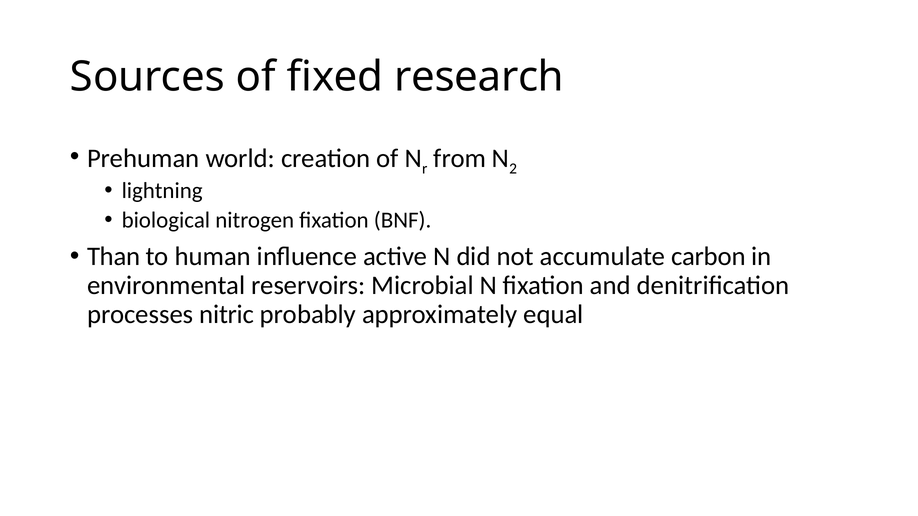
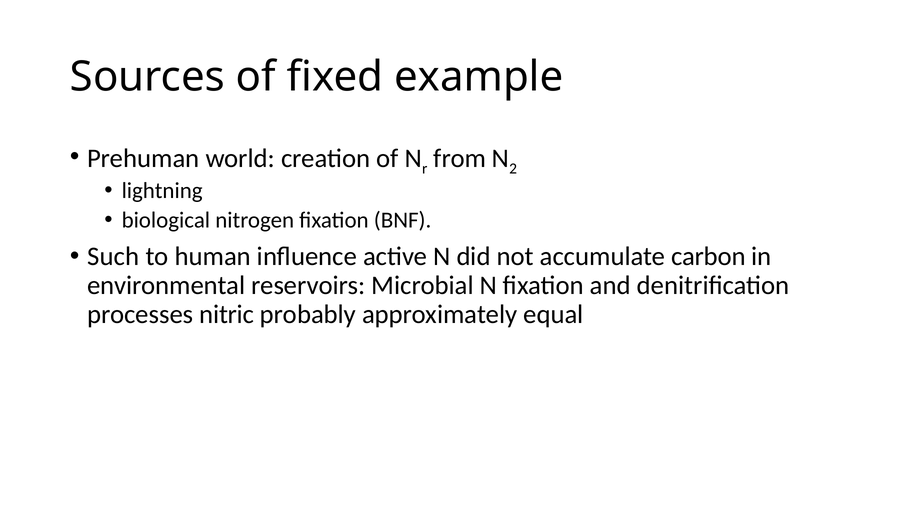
research: research -> example
Than: Than -> Such
